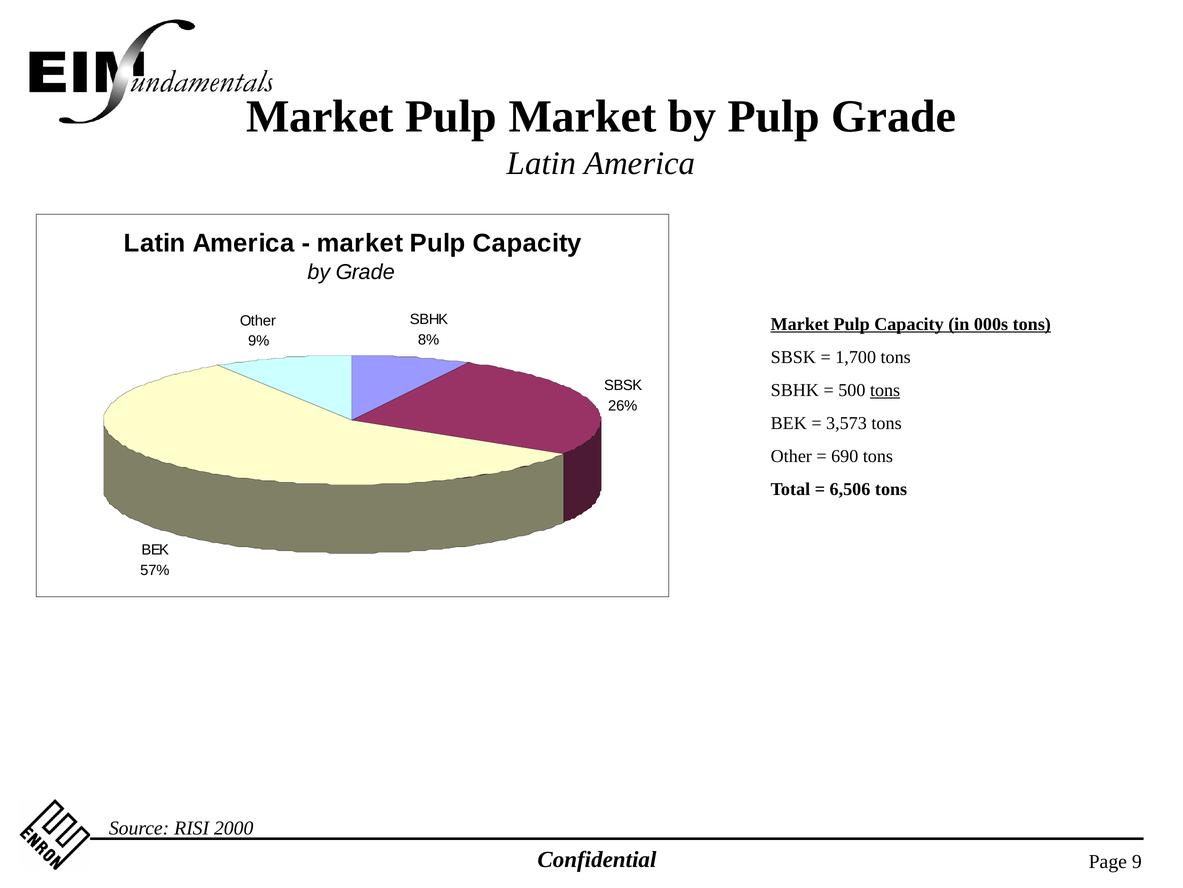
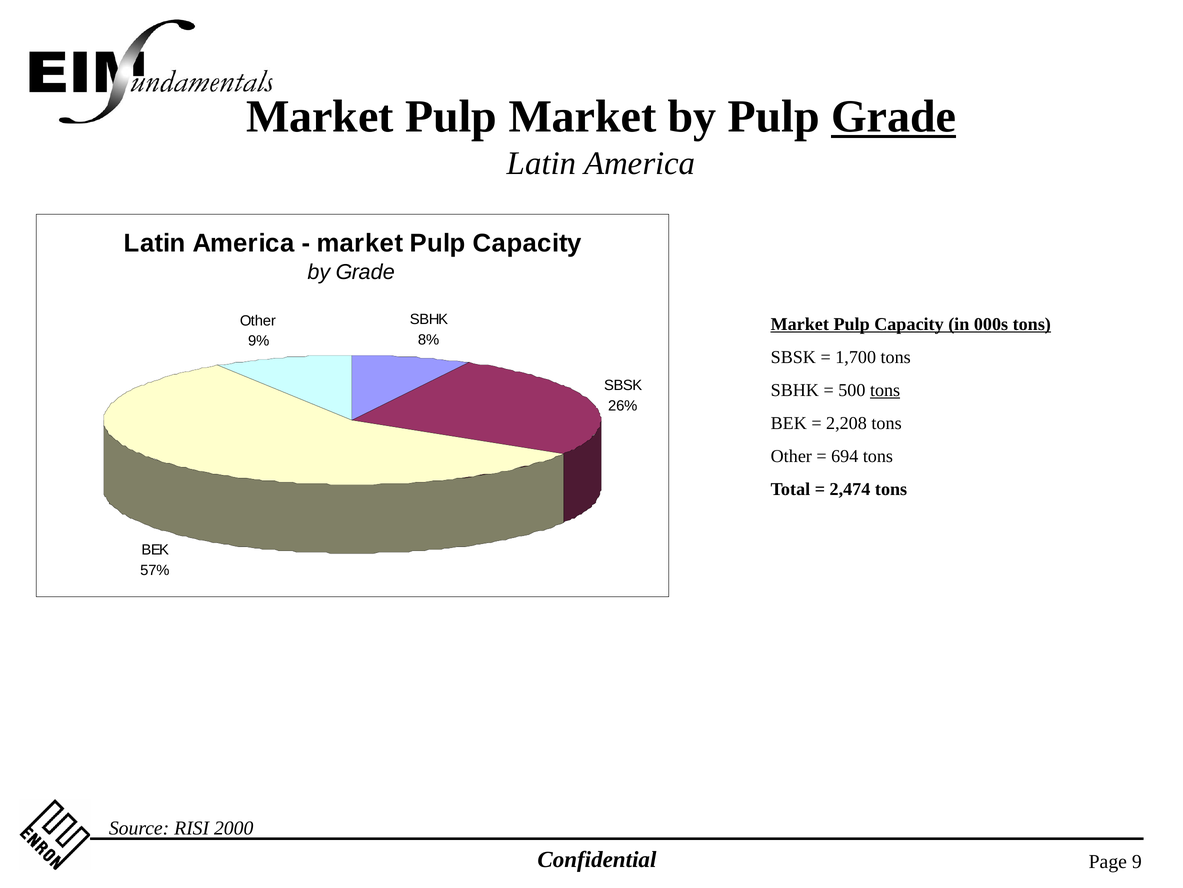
Grade at (894, 117) underline: none -> present
3,573: 3,573 -> 2,208
690: 690 -> 694
6,506: 6,506 -> 2,474
